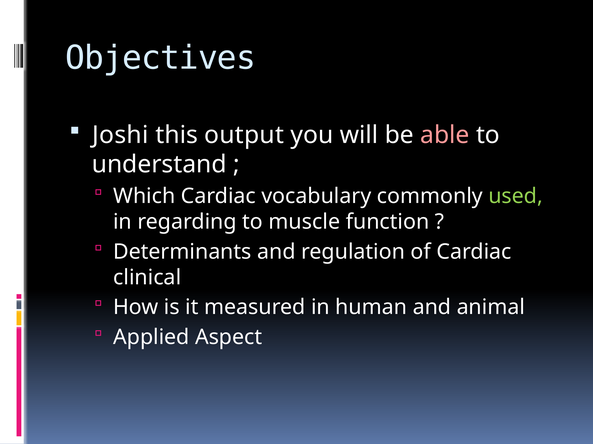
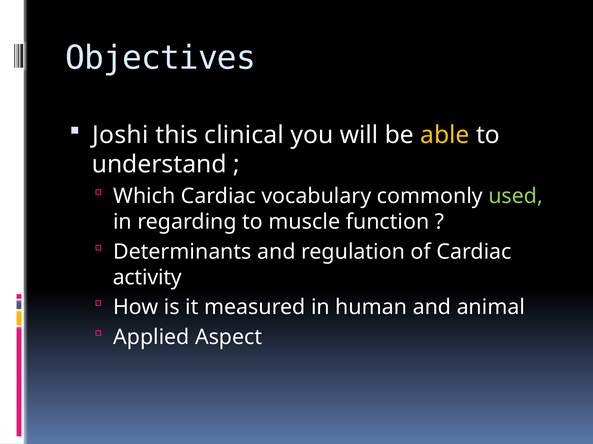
output: output -> clinical
able colour: pink -> yellow
clinical: clinical -> activity
